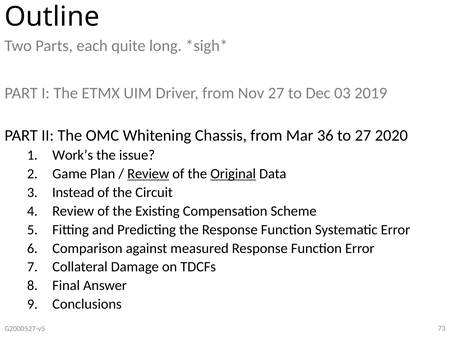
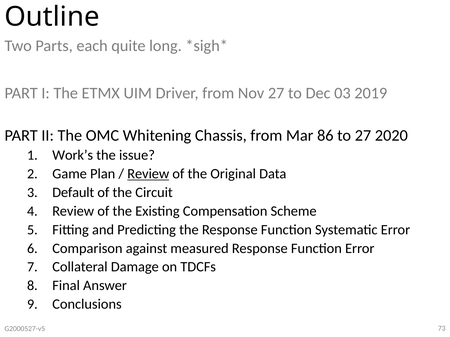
36: 36 -> 86
Original underline: present -> none
Instead: Instead -> Default
